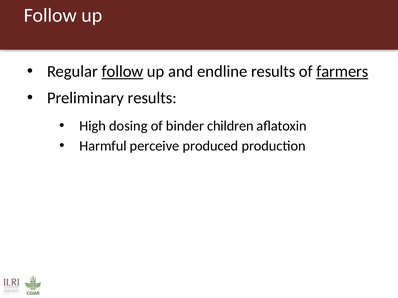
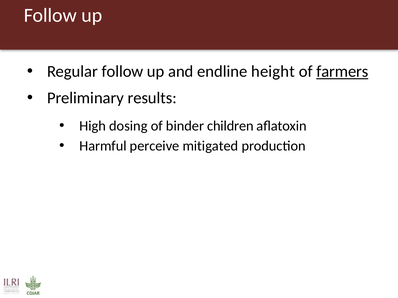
follow at (122, 72) underline: present -> none
endline results: results -> height
produced: produced -> mitigated
